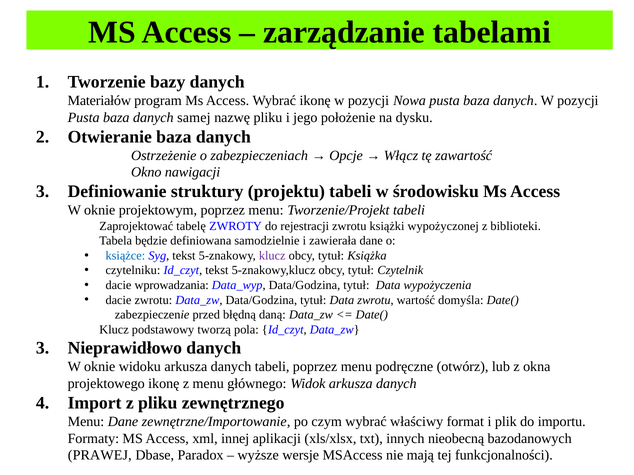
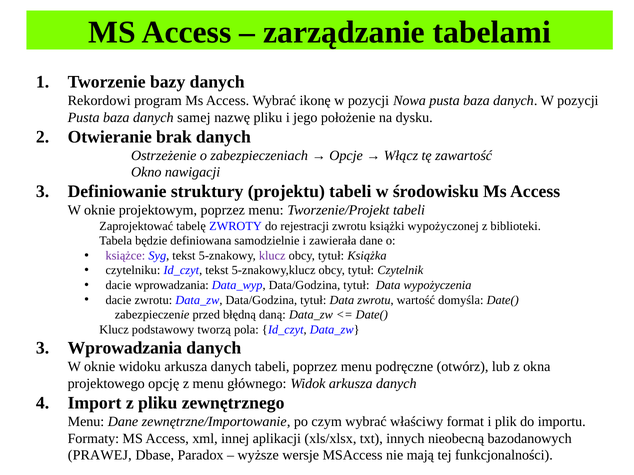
Materiałów: Materiałów -> Rekordowi
Otwieranie baza: baza -> brak
książce colour: blue -> purple
Nieprawidłowo at (125, 348): Nieprawidłowo -> Wprowadzania
projektowego ikonę: ikonę -> opcję
